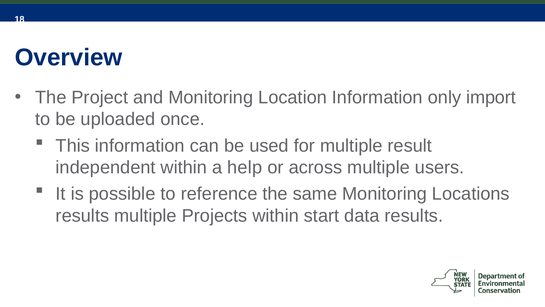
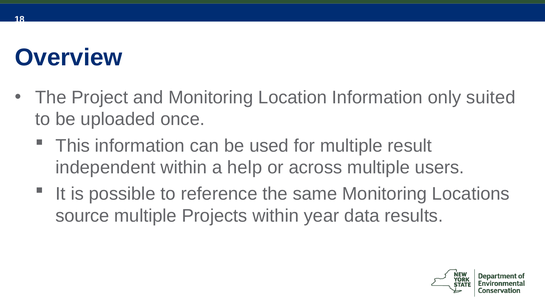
import: import -> suited
results at (82, 215): results -> source
start: start -> year
